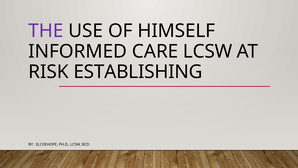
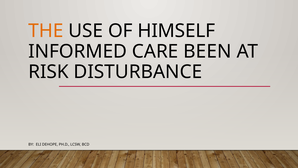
THE colour: purple -> orange
CARE LCSW: LCSW -> BEEN
ESTABLISHING: ESTABLISHING -> DISTURBANCE
